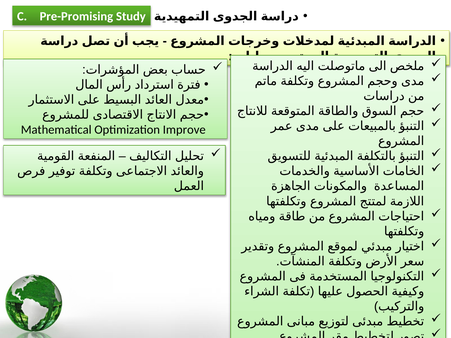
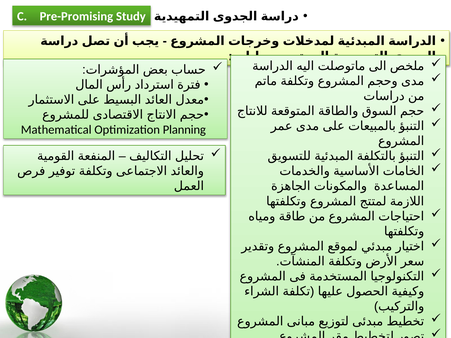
Improve: Improve -> Planning
